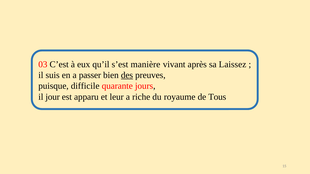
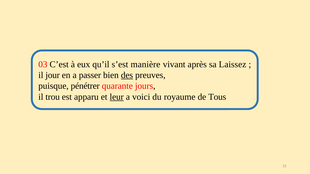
suis: suis -> jour
difficile: difficile -> pénétrer
jour: jour -> trou
leur underline: none -> present
riche: riche -> voici
